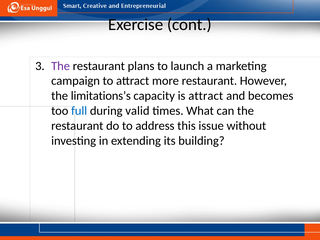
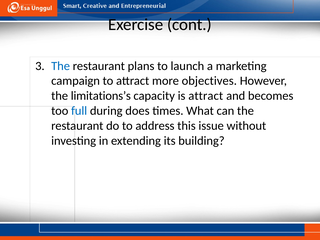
The at (61, 66) colour: purple -> blue
more restaurant: restaurant -> objectives
valid: valid -> does
